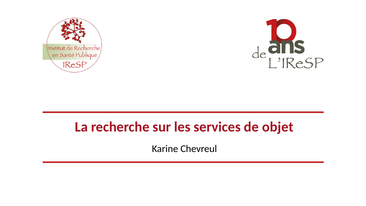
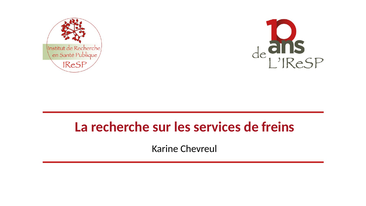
objet: objet -> freins
